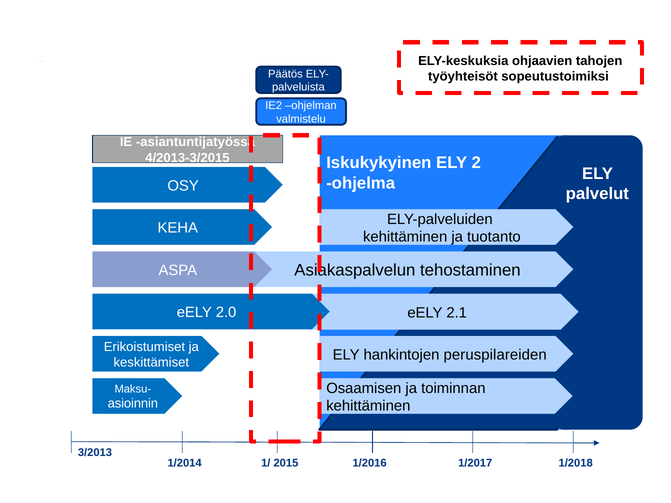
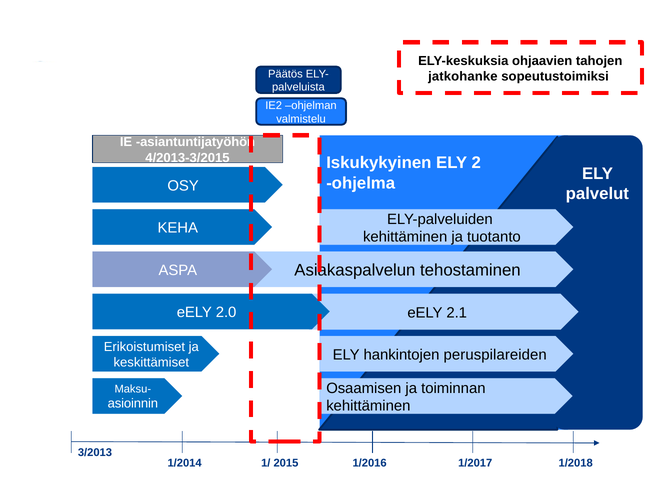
työyhteisöt: työyhteisöt -> jatkohanke
asiantuntijatyössä: asiantuntijatyössä -> asiantuntijatyöhön
